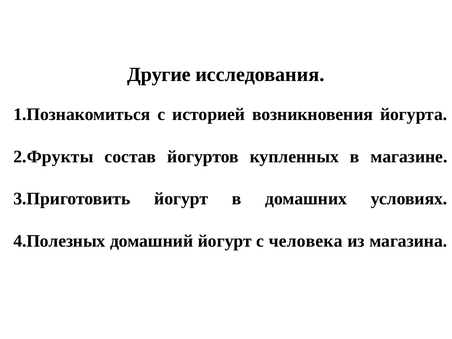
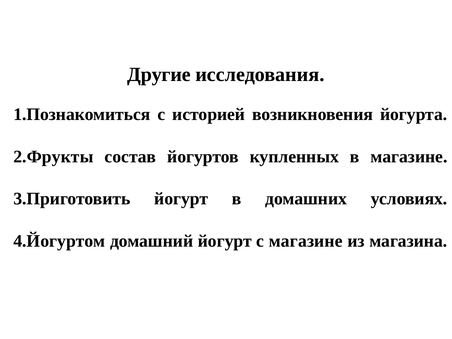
4.Полезных: 4.Полезных -> 4.Йогуртом
с человека: человека -> магазине
